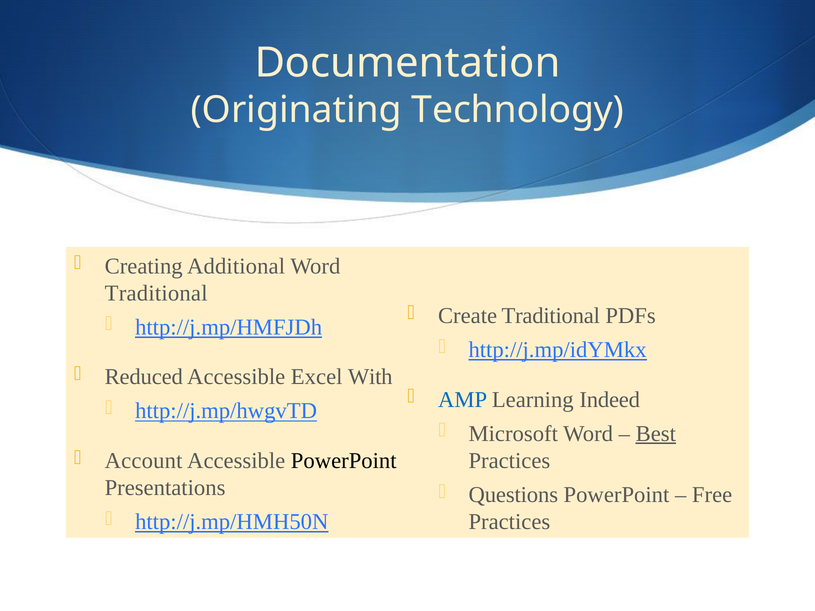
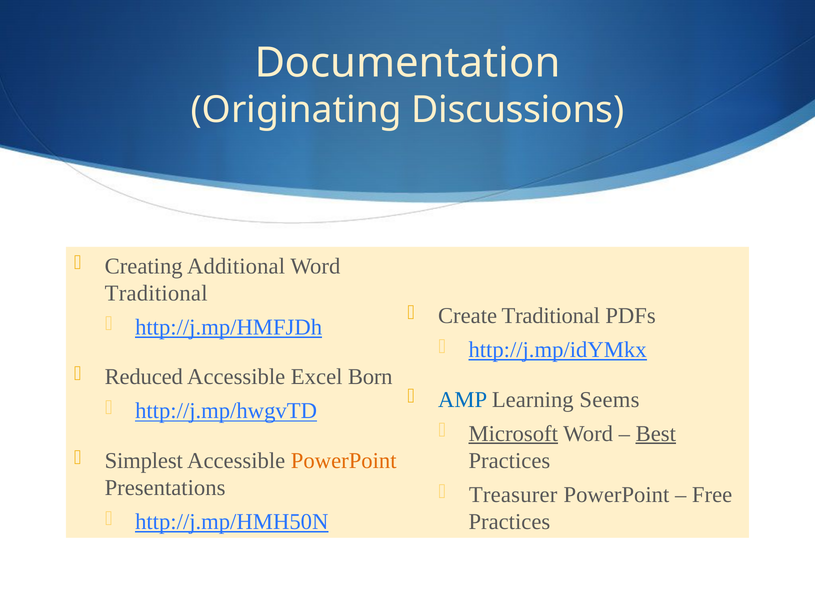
Technology: Technology -> Discussions
With: With -> Born
Indeed: Indeed -> Seems
Microsoft underline: none -> present
Account: Account -> Simplest
PowerPoint at (344, 461) colour: black -> orange
Questions: Questions -> Treasurer
